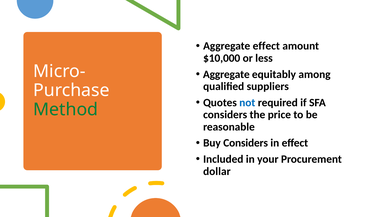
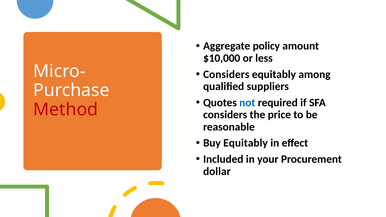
Aggregate effect: effect -> policy
Aggregate at (226, 74): Aggregate -> Considers
Method colour: green -> red
Buy Considers: Considers -> Equitably
